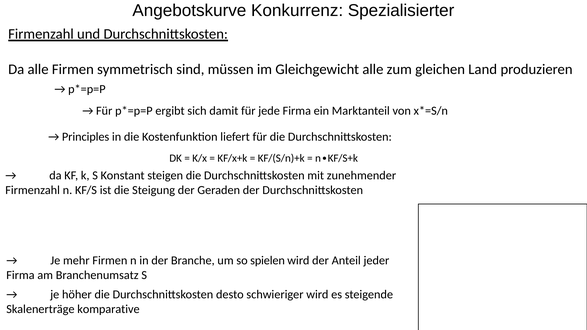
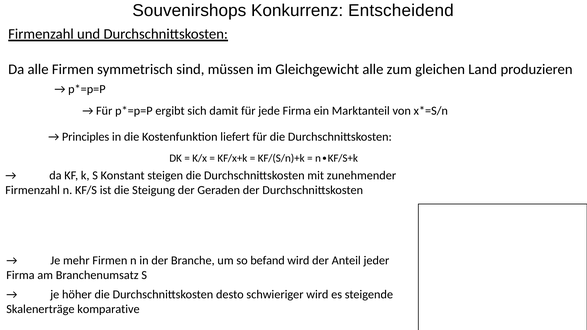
Angebotskurve: Angebotskurve -> Souvenirshops
Spezialisierter: Spezialisierter -> Entscheidend
spielen: spielen -> befand
